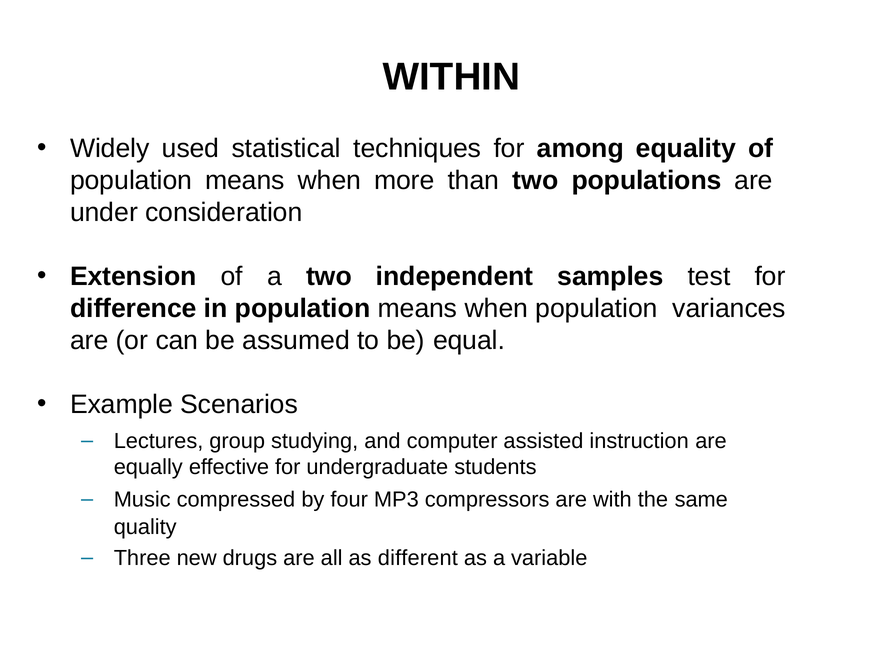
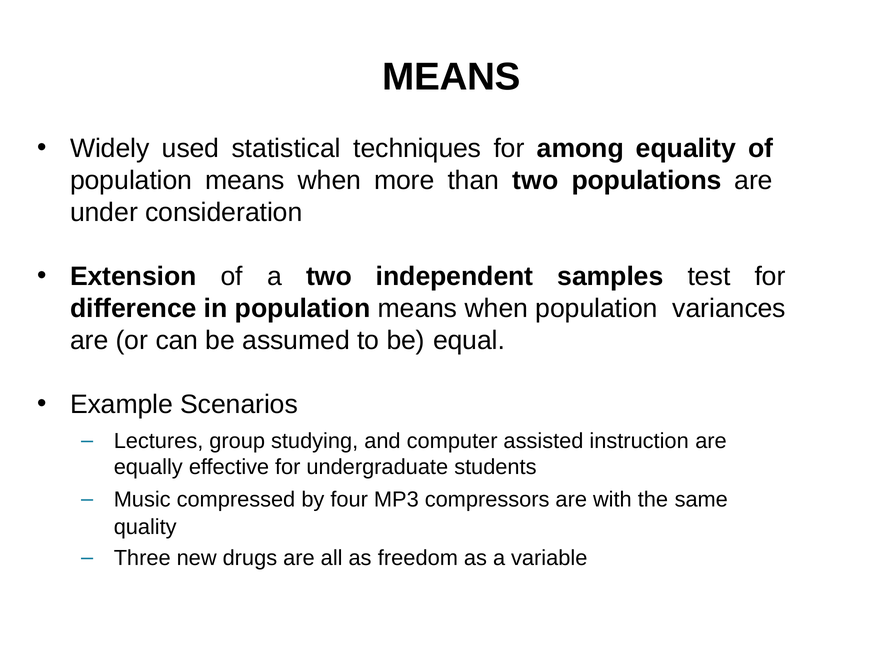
WITHIN at (451, 77): WITHIN -> MEANS
different: different -> freedom
